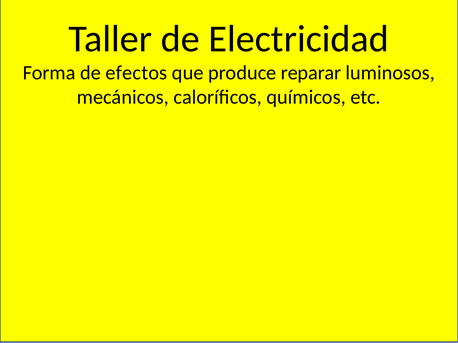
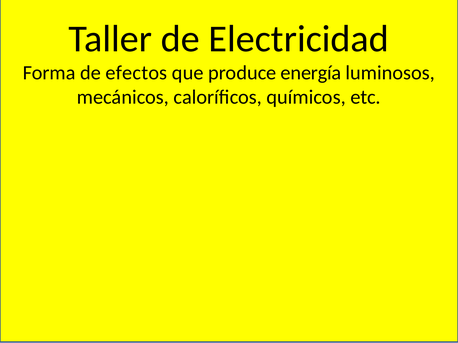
reparar: reparar -> energía
